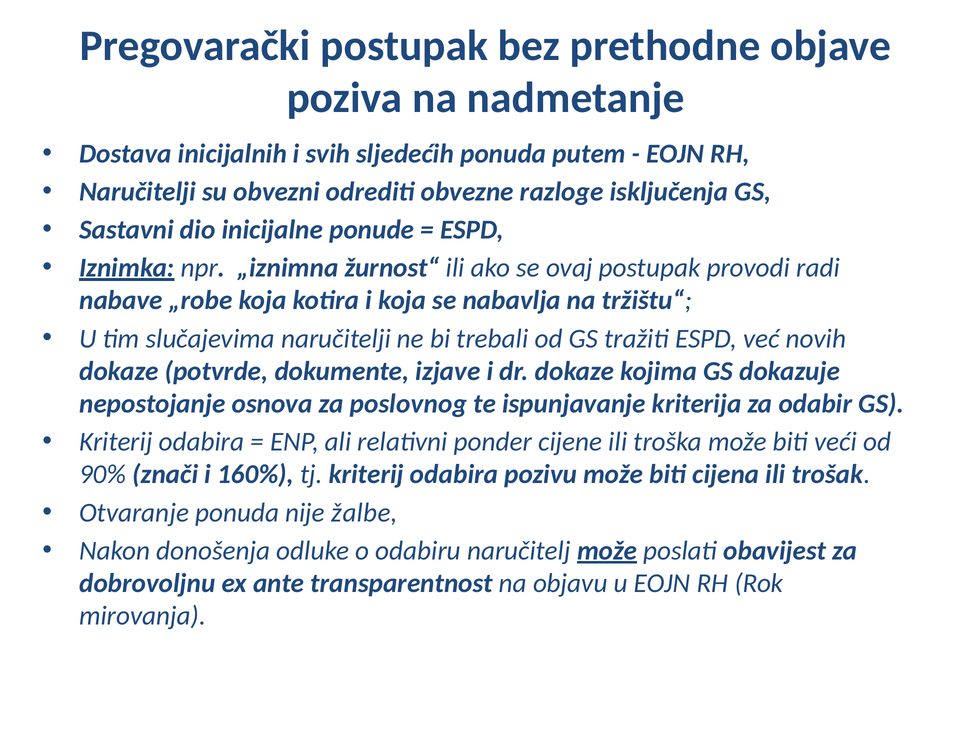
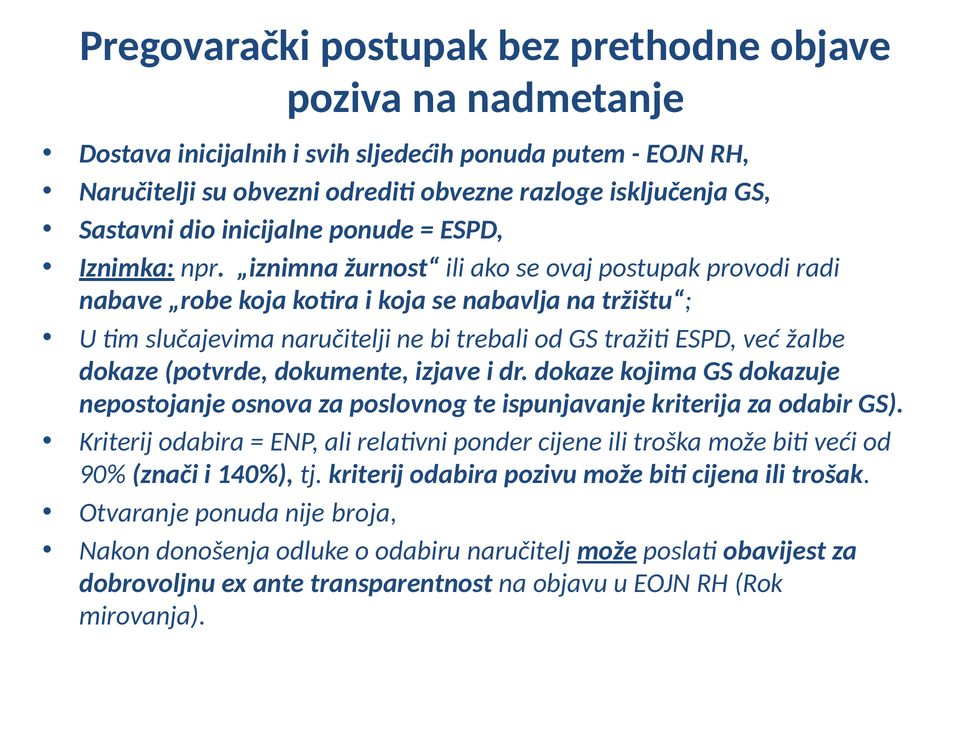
novih: novih -> žalbe
160%: 160% -> 140%
žalbe: žalbe -> broja
